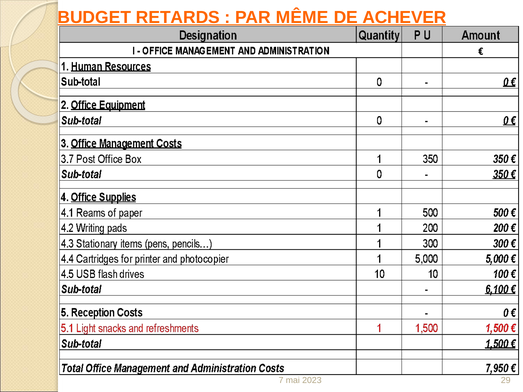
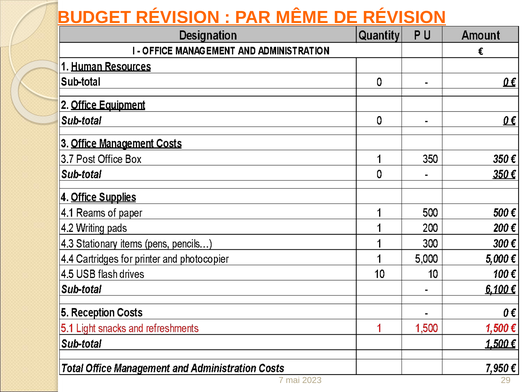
BUDGET RETARDS: RETARDS -> RÉVISION
DE ACHEVER: ACHEVER -> RÉVISION
